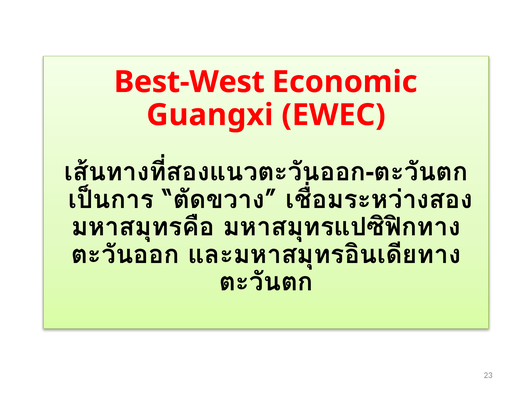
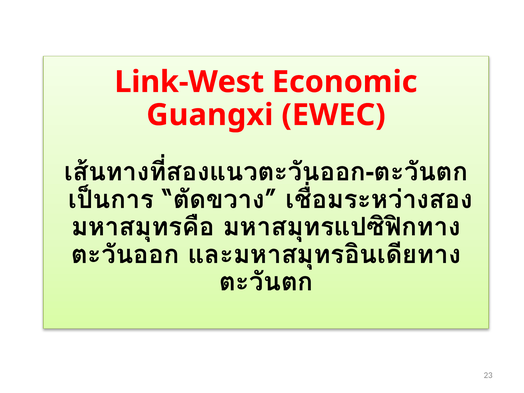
Best-West: Best-West -> Link-West
